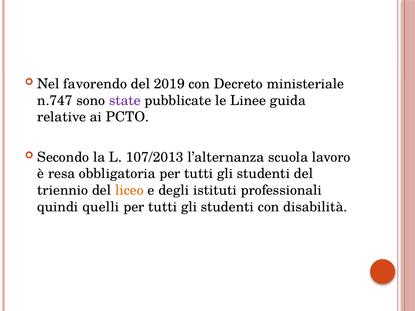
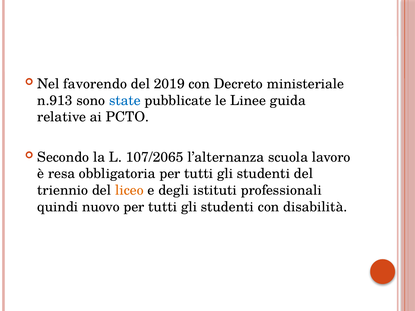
n.747: n.747 -> n.913
state colour: purple -> blue
107/2013: 107/2013 -> 107/2065
quelli: quelli -> nuovo
